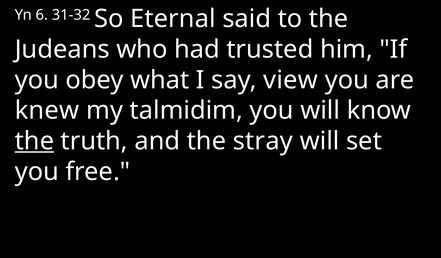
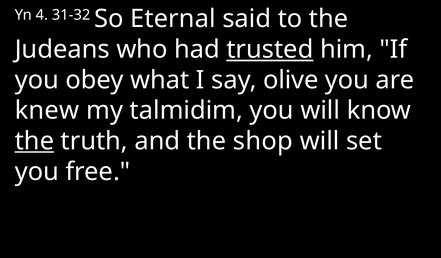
6: 6 -> 4
trusted underline: none -> present
view: view -> olive
stray: stray -> shop
